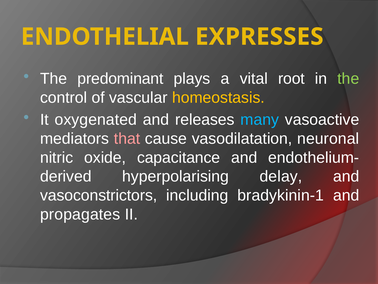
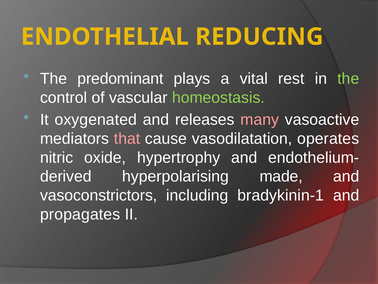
EXPRESSES: EXPRESSES -> REDUCING
root: root -> rest
homeostasis colour: yellow -> light green
many colour: light blue -> pink
neuronal: neuronal -> operates
capacitance: capacitance -> hypertrophy
delay: delay -> made
